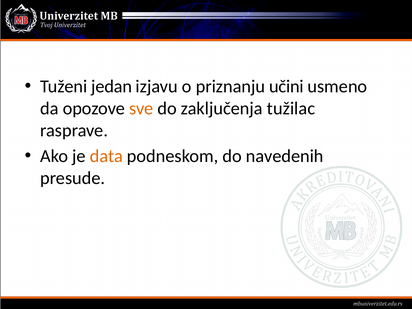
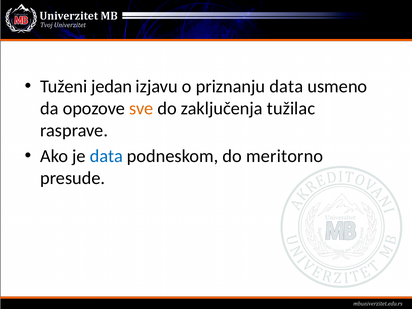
priznanju učini: učini -> data
data at (106, 156) colour: orange -> blue
navedenih: navedenih -> meritorno
